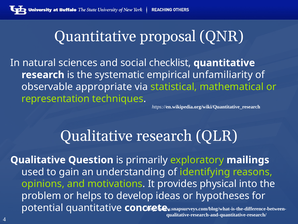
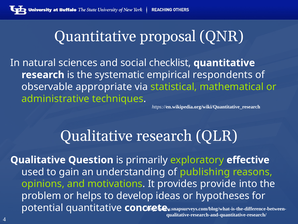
unfamiliarity: unfamiliarity -> respondents
representation: representation -> administrative
mailings: mailings -> effective
identifying: identifying -> publishing
physical: physical -> provide
